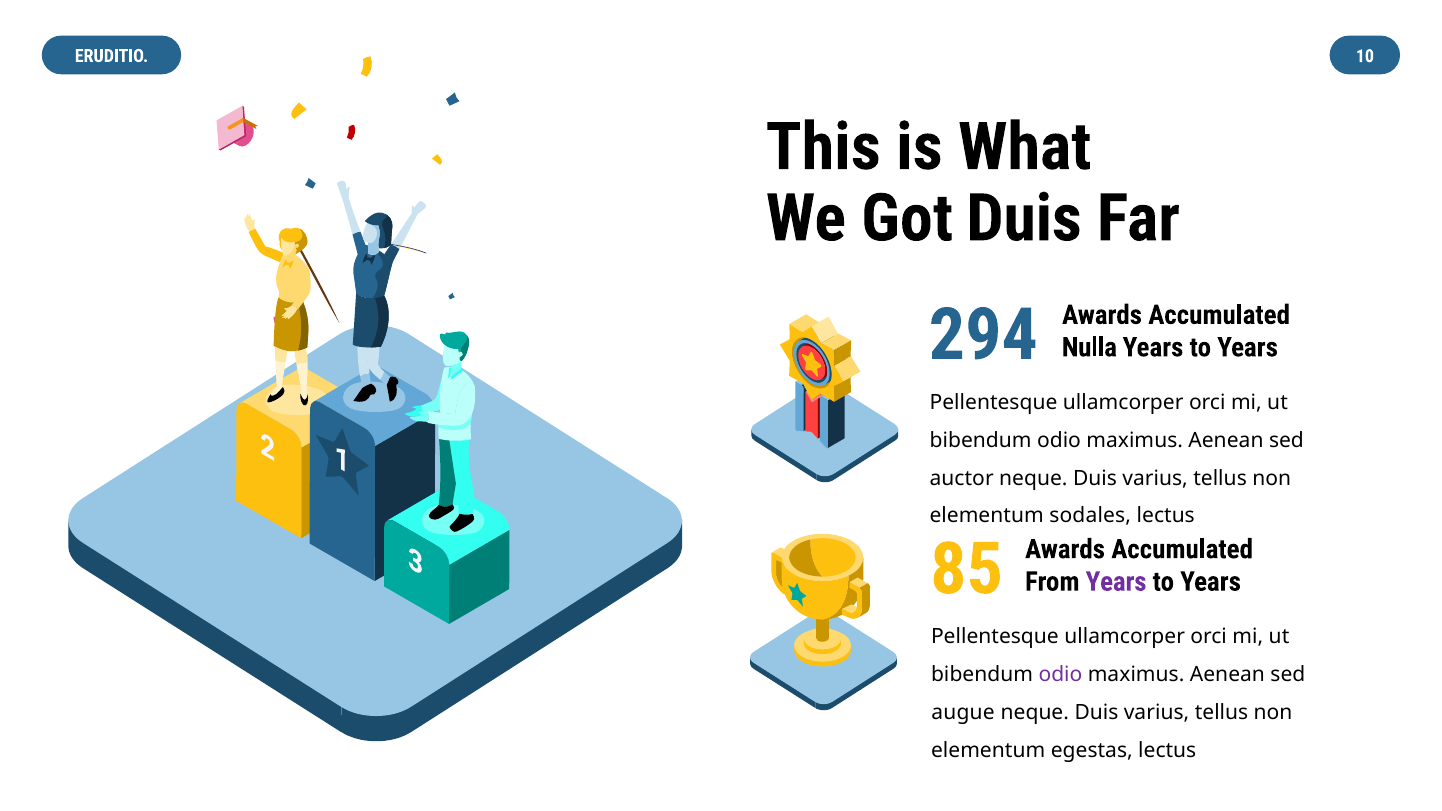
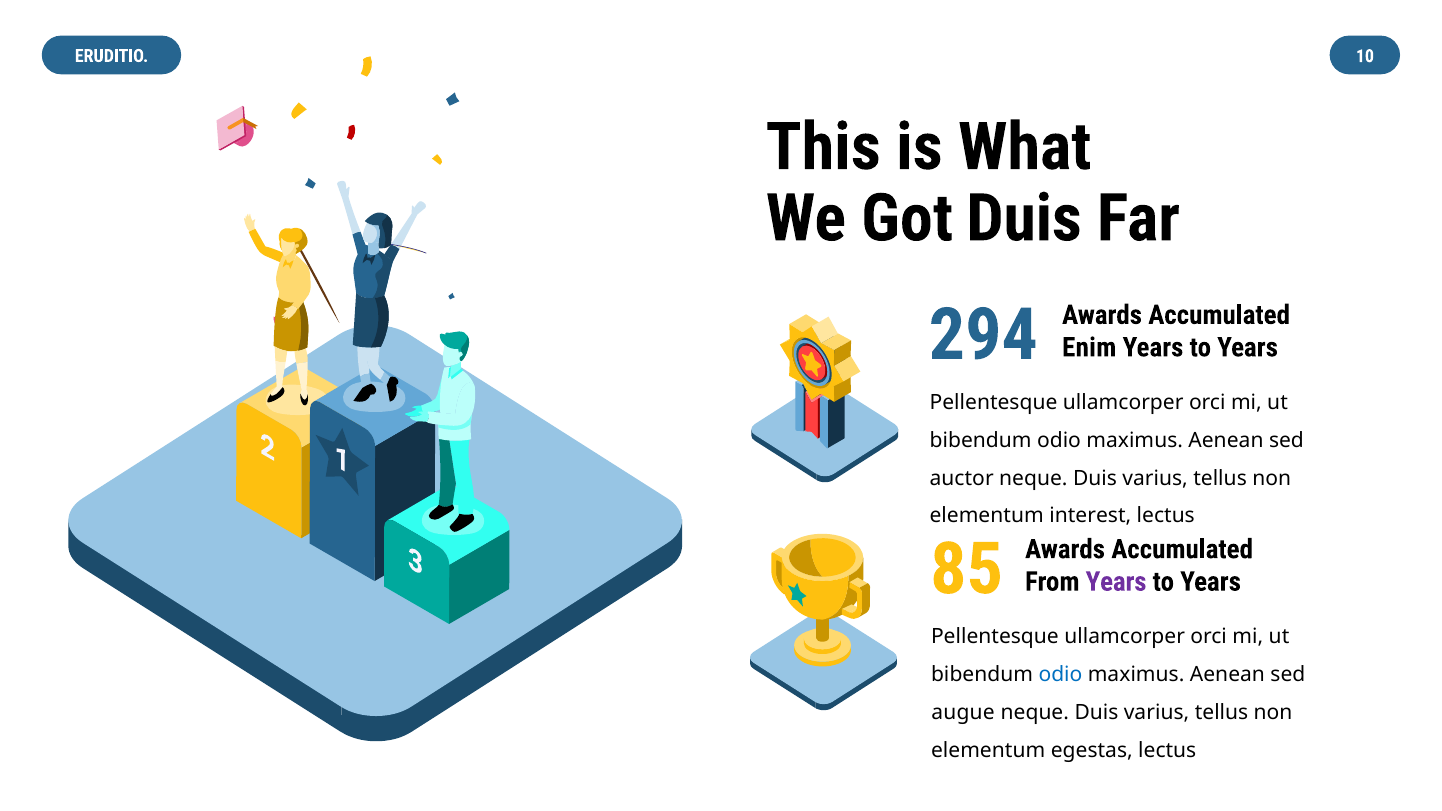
Nulla: Nulla -> Enim
sodales: sodales -> interest
odio at (1060, 675) colour: purple -> blue
